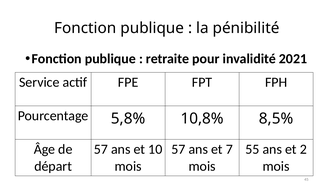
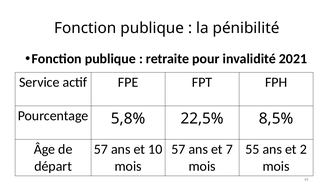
10,8%: 10,8% -> 22,5%
